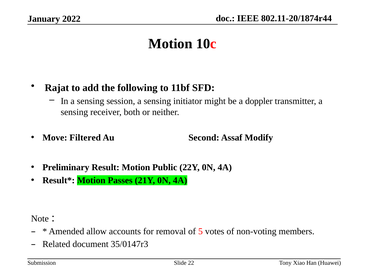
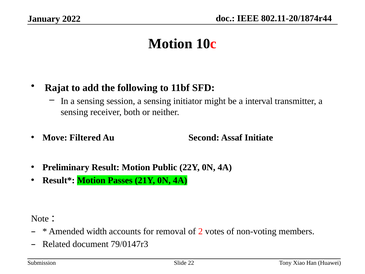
doppler: doppler -> interval
Modify: Modify -> Initiate
allow: allow -> width
5: 5 -> 2
35/0147r3: 35/0147r3 -> 79/0147r3
